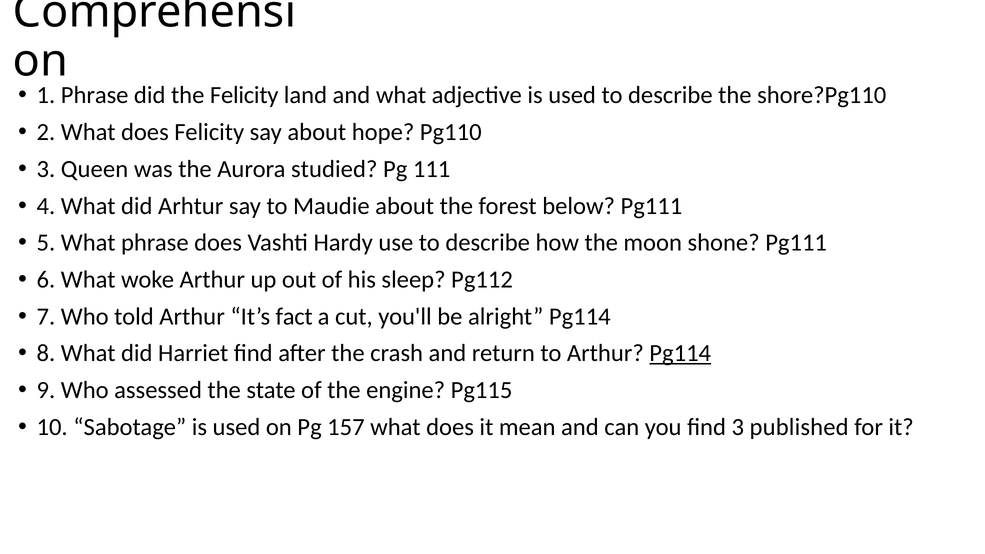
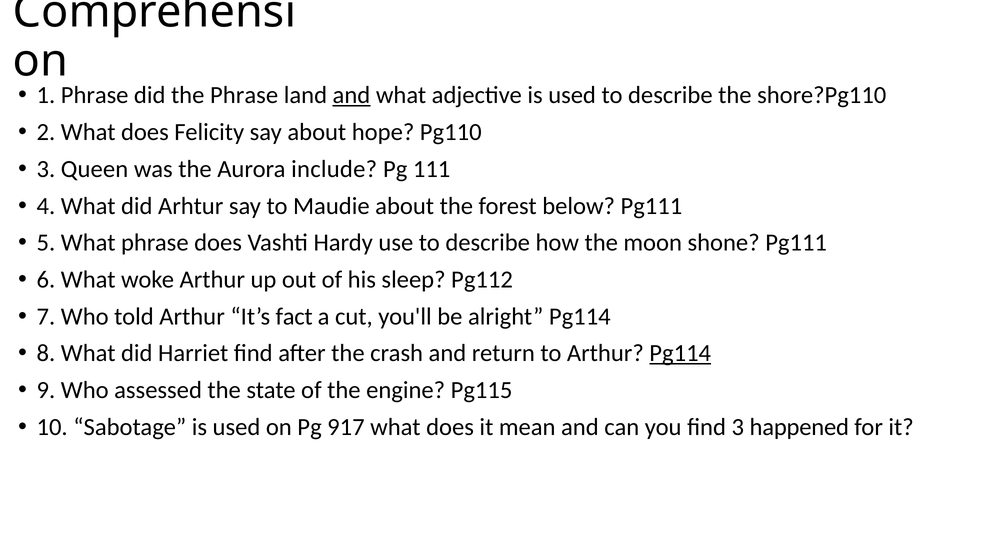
the Felicity: Felicity -> Phrase
and at (351, 95) underline: none -> present
studied: studied -> include
157: 157 -> 917
published: published -> happened
